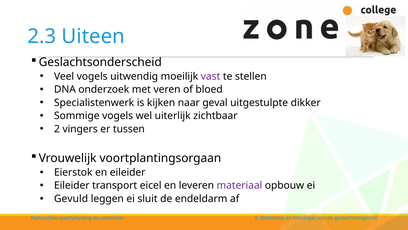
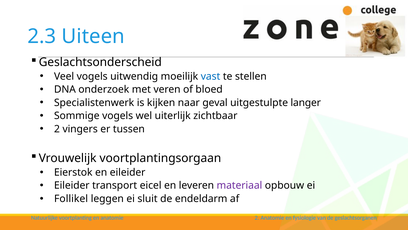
vast colour: purple -> blue
dikker: dikker -> langer
Gevuld: Gevuld -> Follikel
